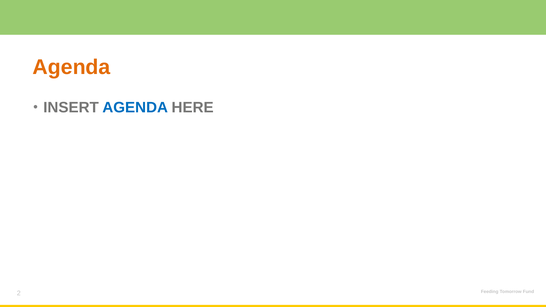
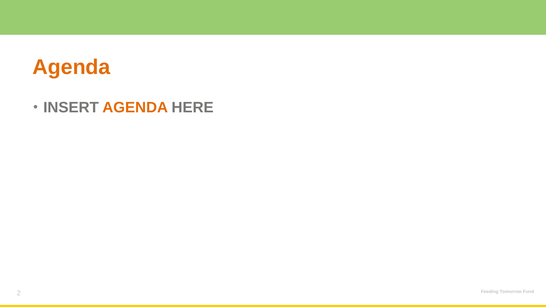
AGENDA at (135, 108) colour: blue -> orange
